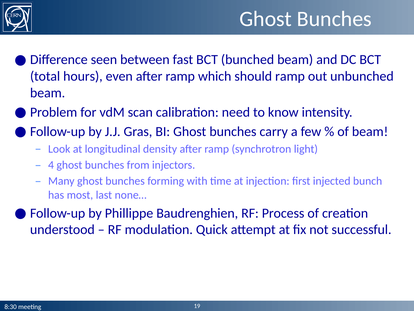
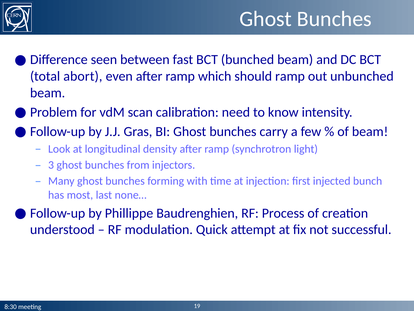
hours: hours -> abort
4: 4 -> 3
